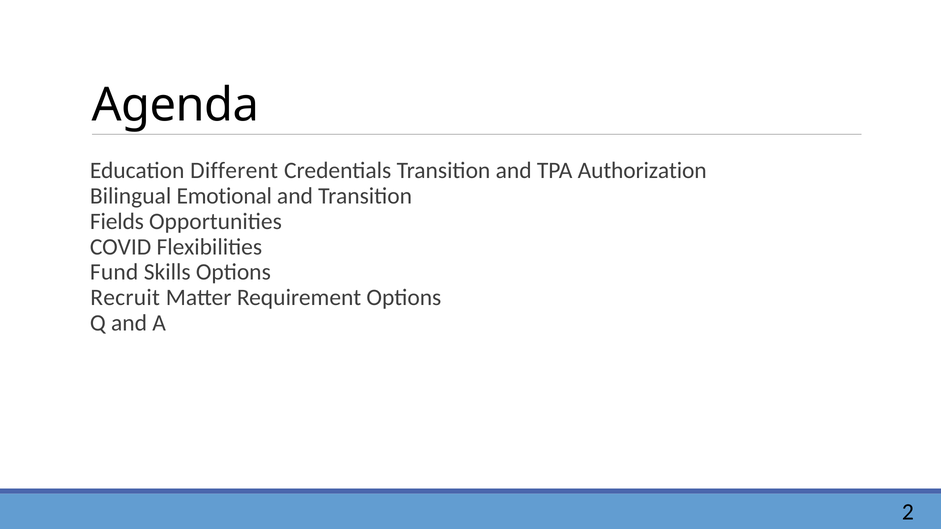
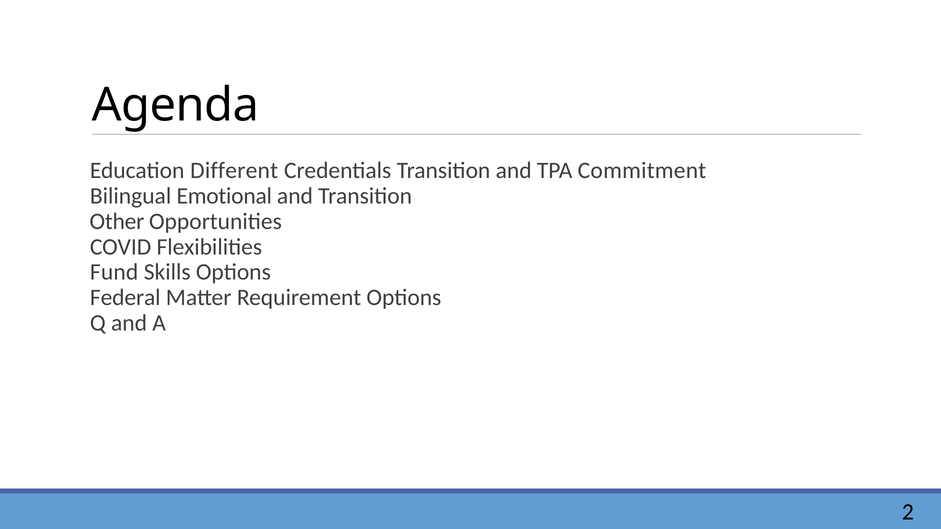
Authorization: Authorization -> Commitment
Fields: Fields -> Other
Recruit: Recruit -> Federal
